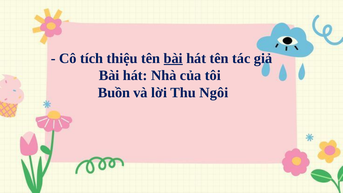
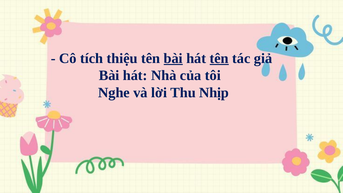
tên at (219, 58) underline: none -> present
Buồn: Buồn -> Nghe
Ngôi: Ngôi -> Nhịp
